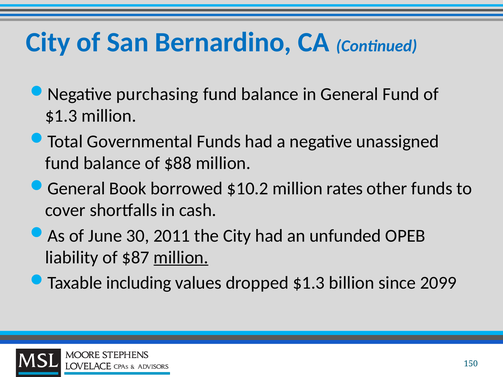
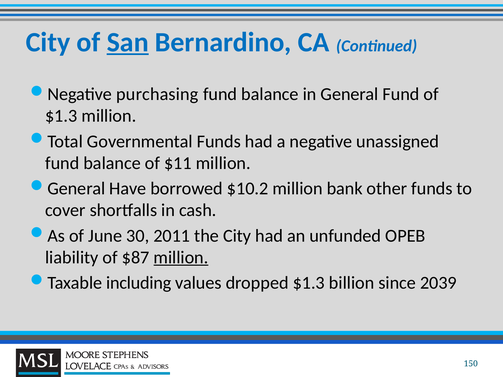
San underline: none -> present
$88: $88 -> $11
Book: Book -> Have
rates: rates -> bank
2099: 2099 -> 2039
